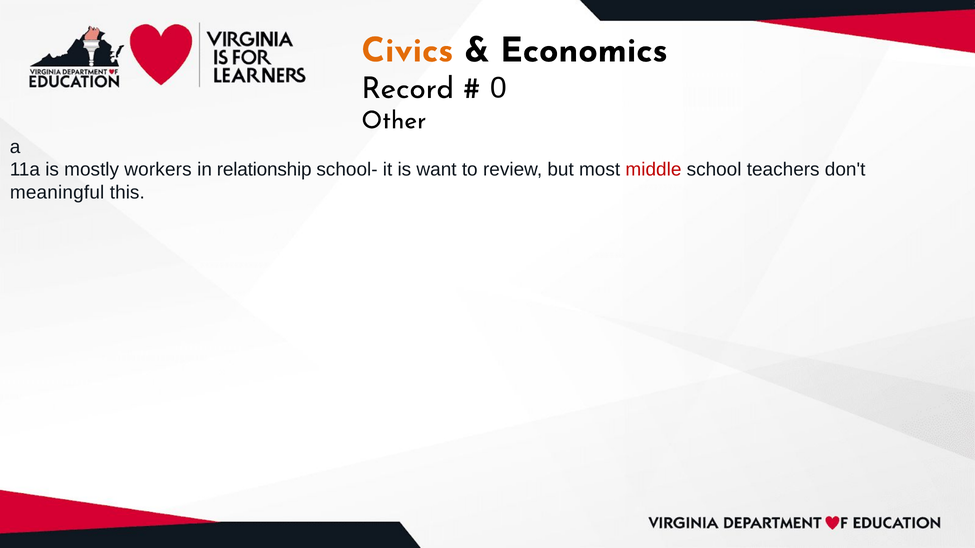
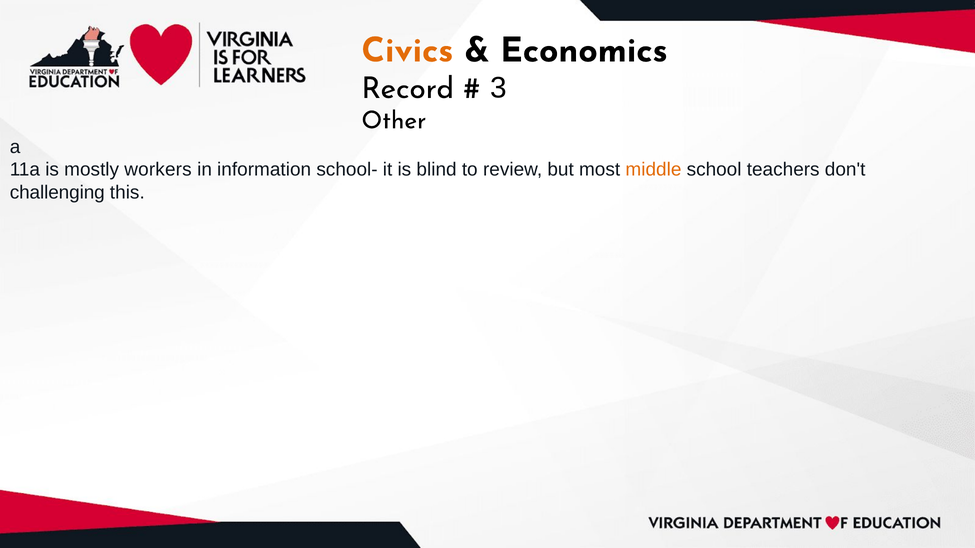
0: 0 -> 3
relationship: relationship -> information
want: want -> blind
middle colour: red -> orange
meaningful: meaningful -> challenging
